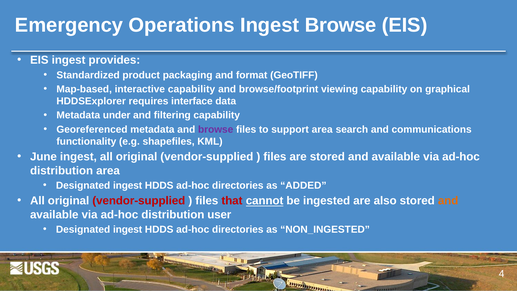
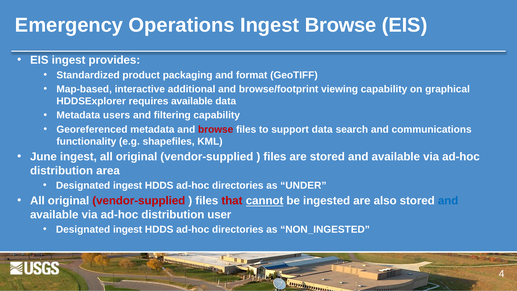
interactive capability: capability -> additional
requires interface: interface -> available
under: under -> users
browse at (216, 129) colour: purple -> red
support area: area -> data
ADDED: ADDED -> UNDER
and at (448, 201) colour: orange -> blue
